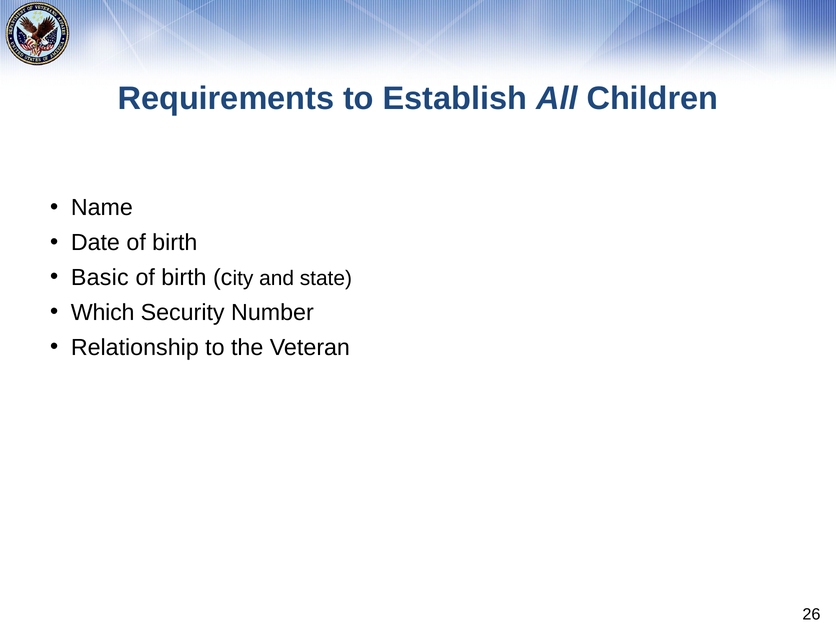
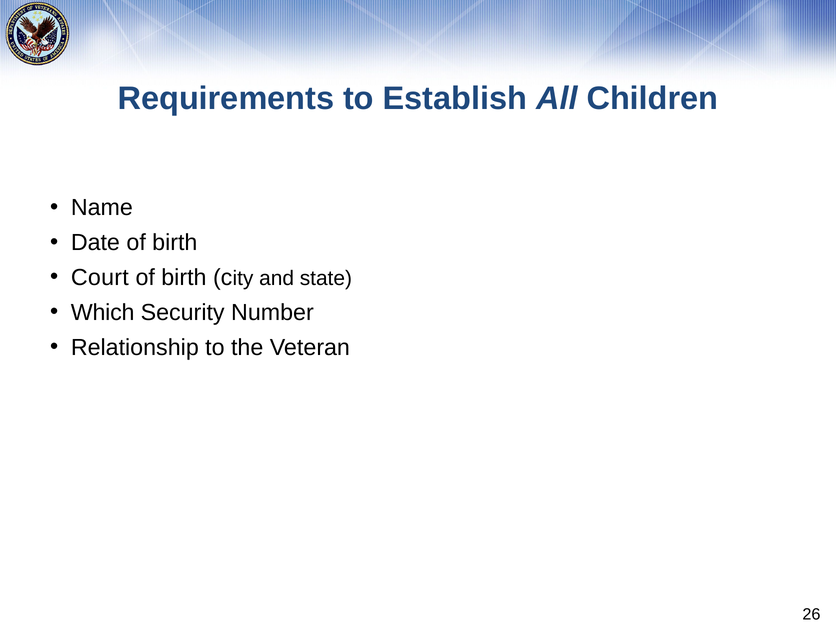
Basic: Basic -> Court
